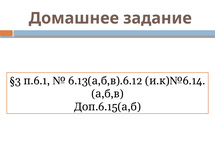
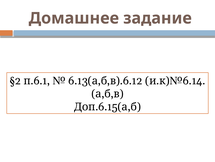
§3: §3 -> §2
